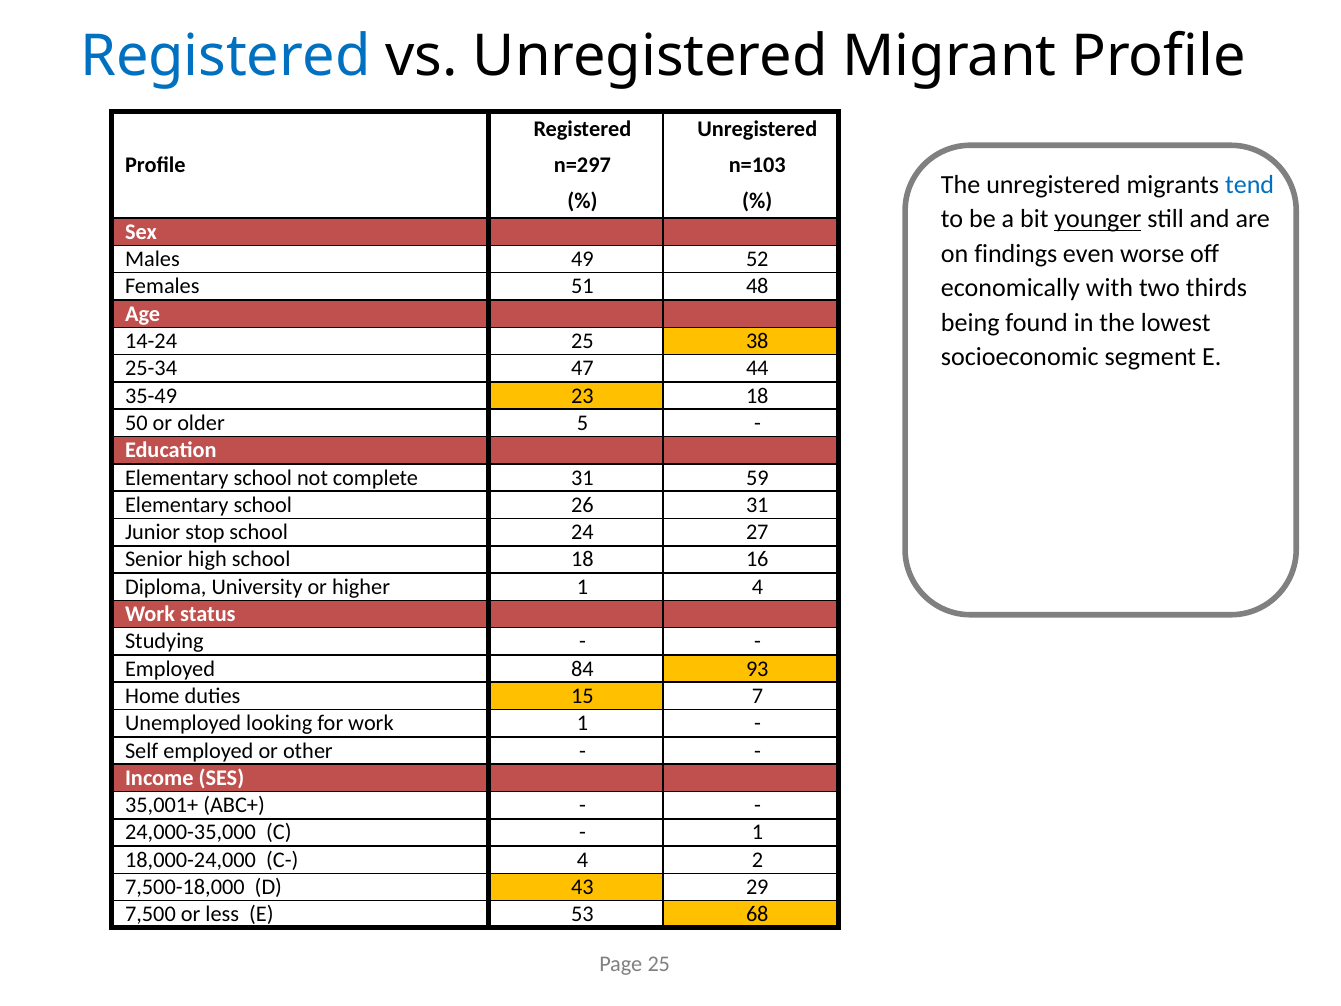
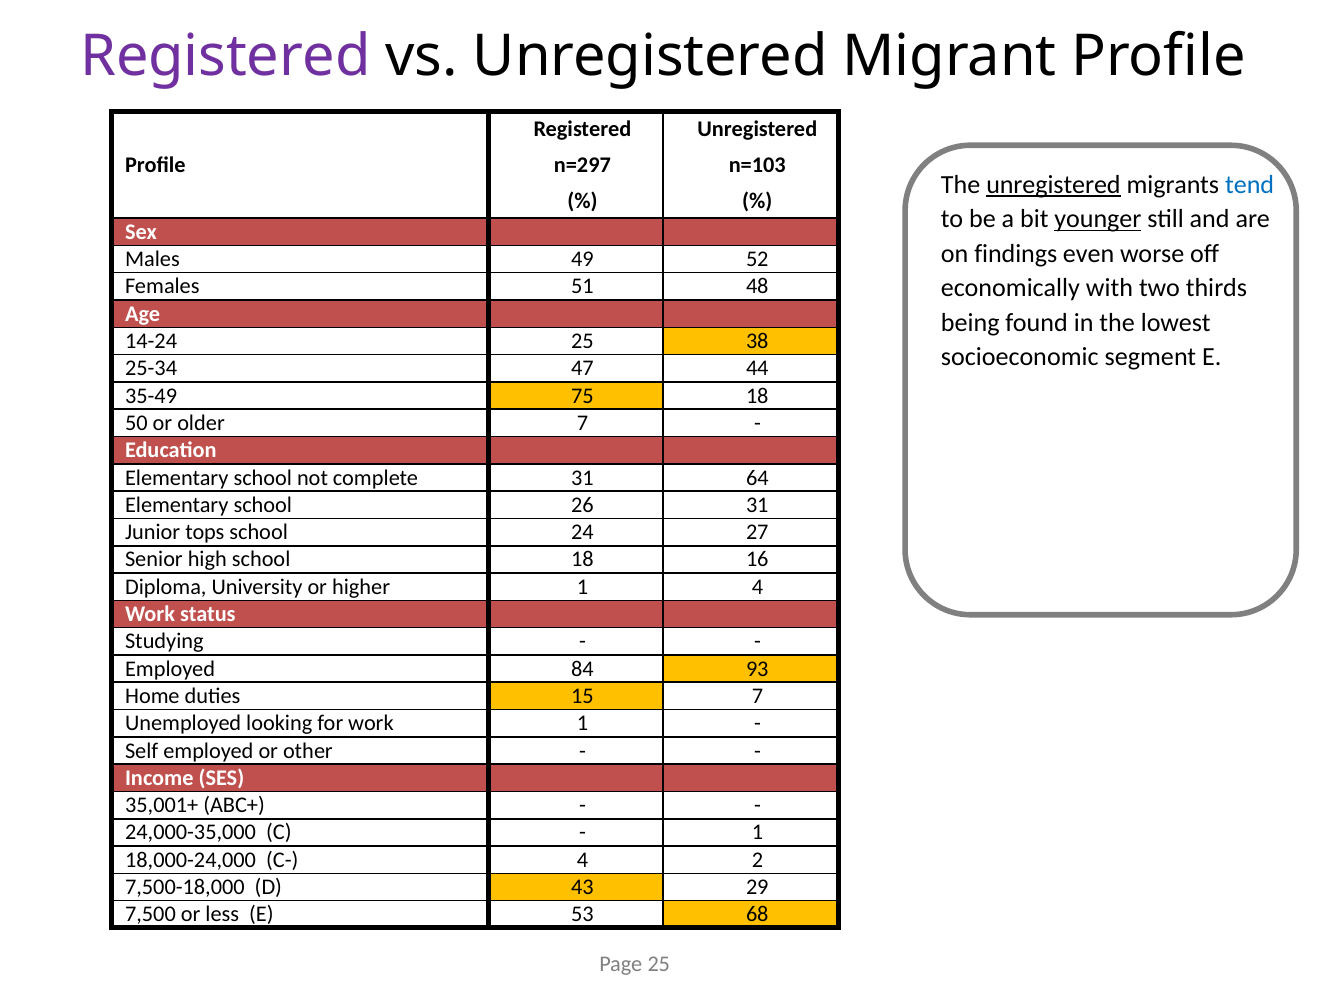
Registered at (226, 56) colour: blue -> purple
unregistered at (1053, 185) underline: none -> present
23: 23 -> 75
older 5: 5 -> 7
59: 59 -> 64
stop: stop -> tops
